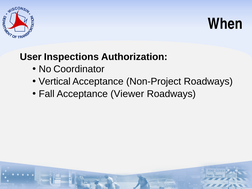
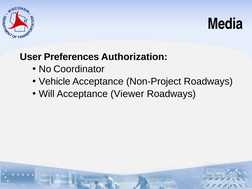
When: When -> Media
Inspections: Inspections -> Preferences
Vertical: Vertical -> Vehicle
Fall: Fall -> Will
